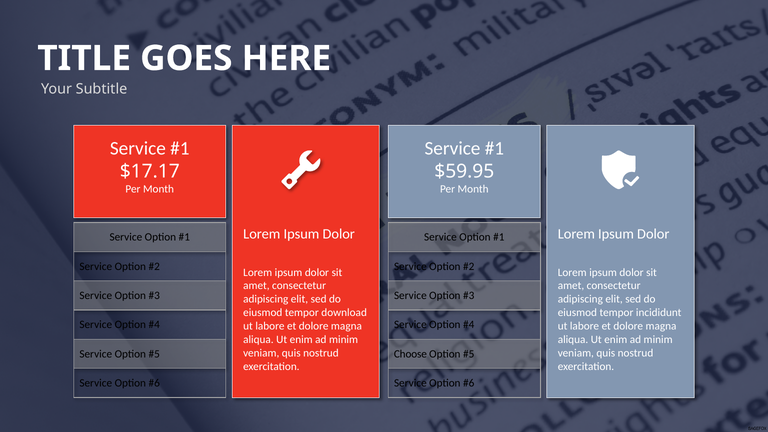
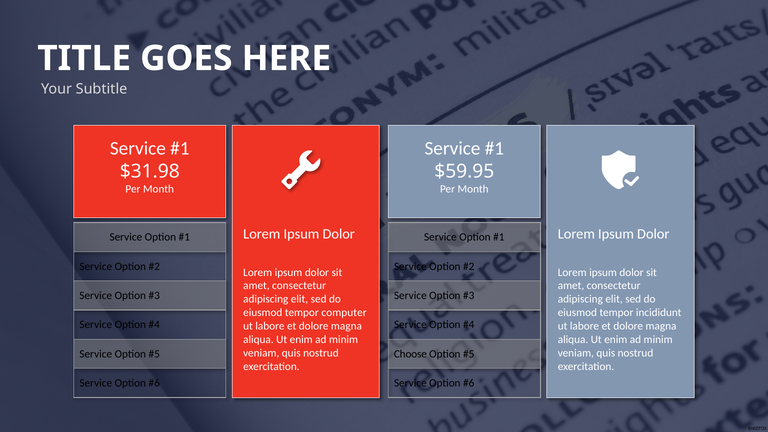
$17.17: $17.17 -> $31.98
download: download -> computer
